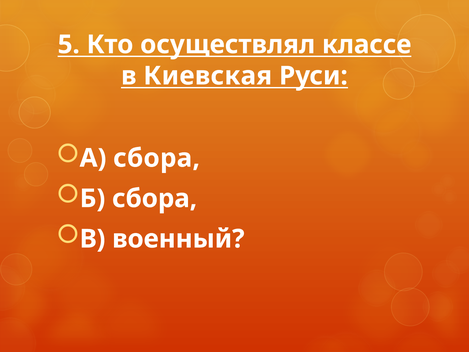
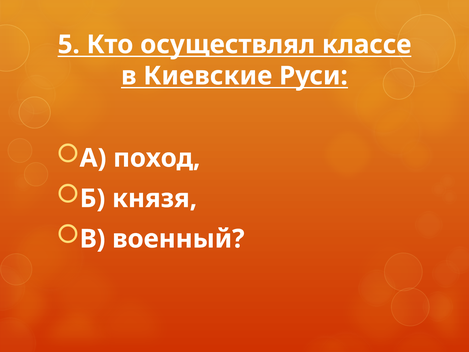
Киевская: Киевская -> Киевские
А сбора: сбора -> поход
Б сбора: сбора -> князя
